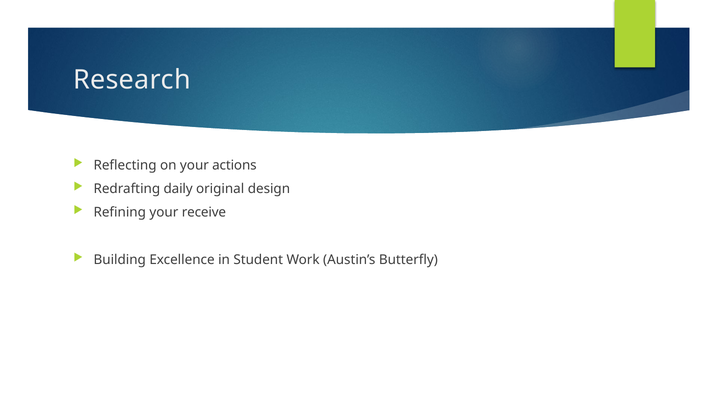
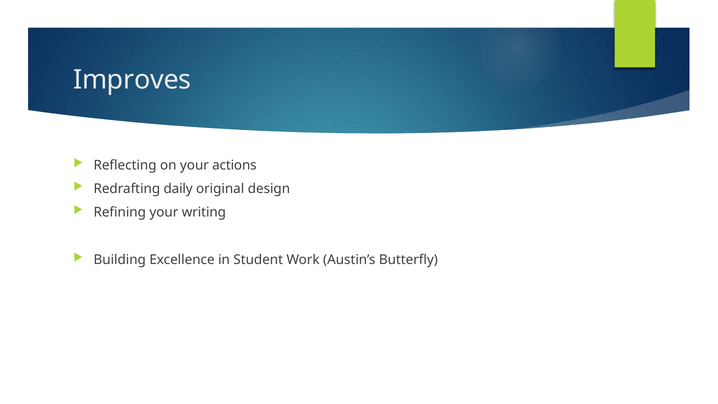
Research: Research -> Improves
receive: receive -> writing
